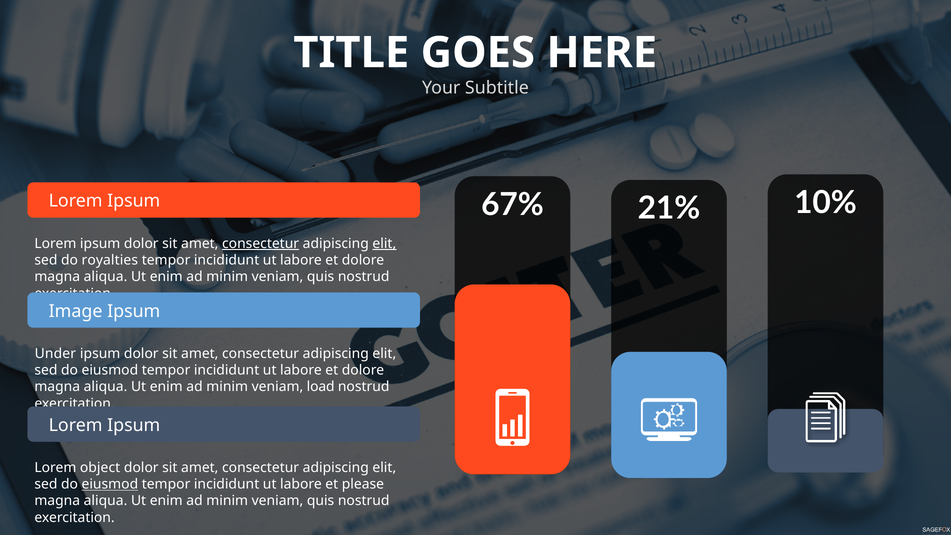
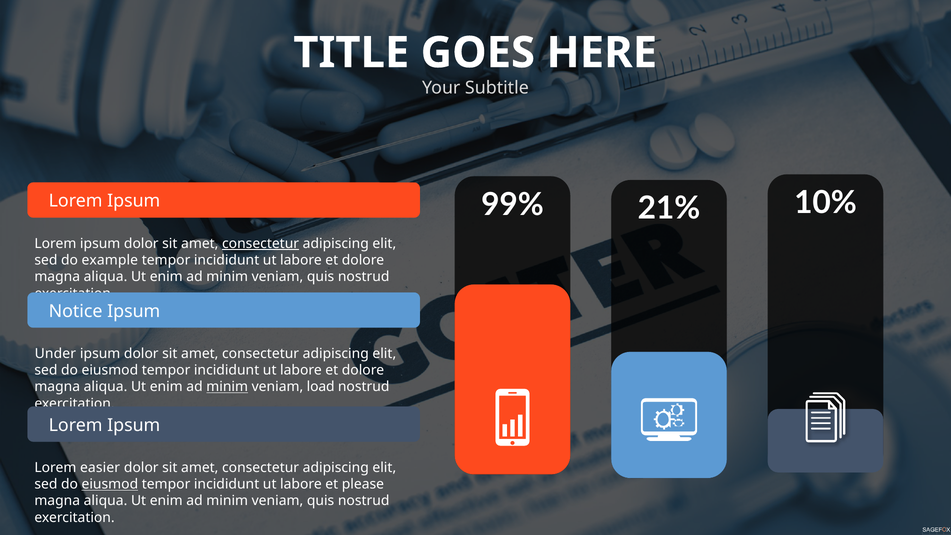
67%: 67% -> 99%
elit at (384, 244) underline: present -> none
royalties: royalties -> example
Image: Image -> Notice
minim at (227, 387) underline: none -> present
object: object -> easier
